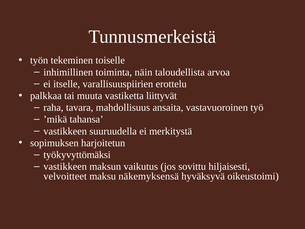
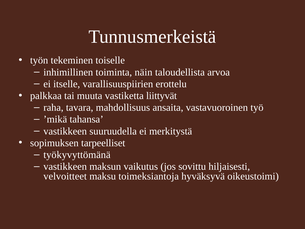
harjoitetun: harjoitetun -> tarpeelliset
työkyvyttömäksi: työkyvyttömäksi -> työkyvyttömänä
näkemyksensä: näkemyksensä -> toimeksiantoja
